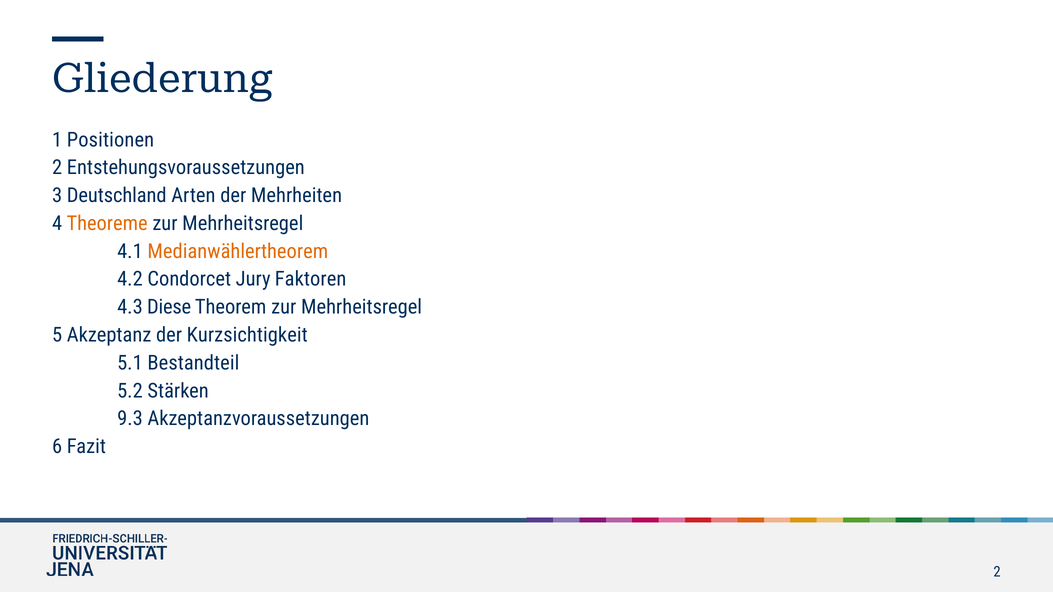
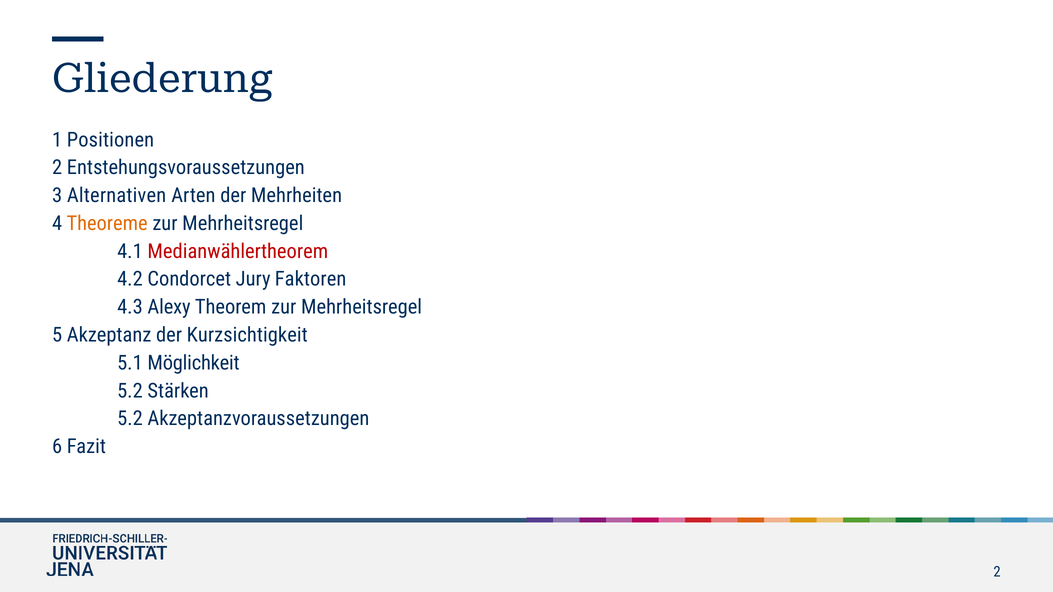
Deutschland: Deutschland -> Alternativen
Medianwählertheorem colour: orange -> red
Diese: Diese -> Alexy
Bestandteil: Bestandteil -> Möglichkeit
9.3 at (130, 419): 9.3 -> 5.2
